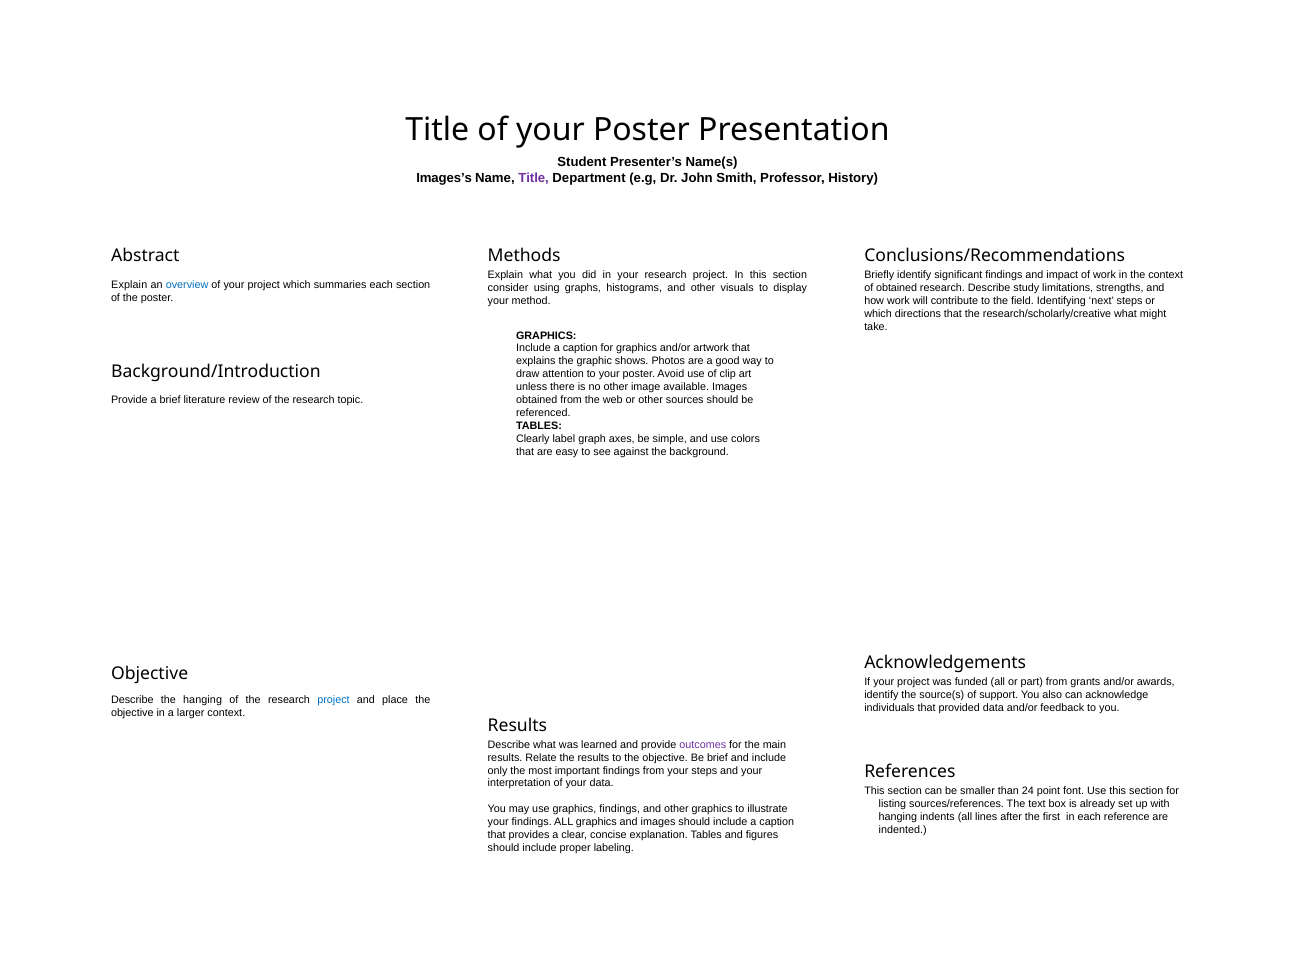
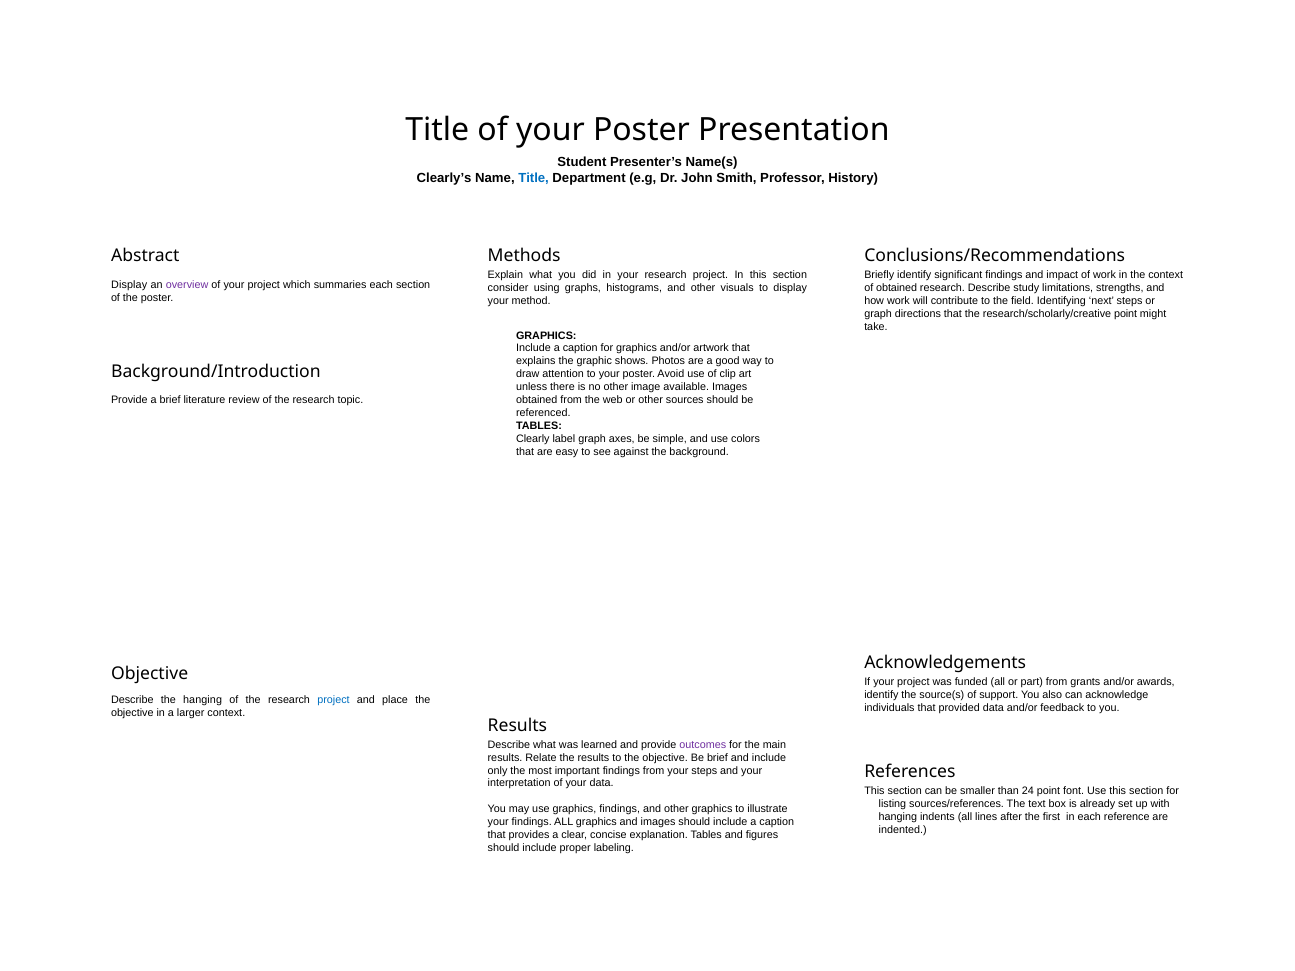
Images’s: Images’s -> Clearly’s
Title at (534, 178) colour: purple -> blue
Explain at (129, 285): Explain -> Display
overview colour: blue -> purple
which at (878, 314): which -> graph
research/scholarly/creative what: what -> point
